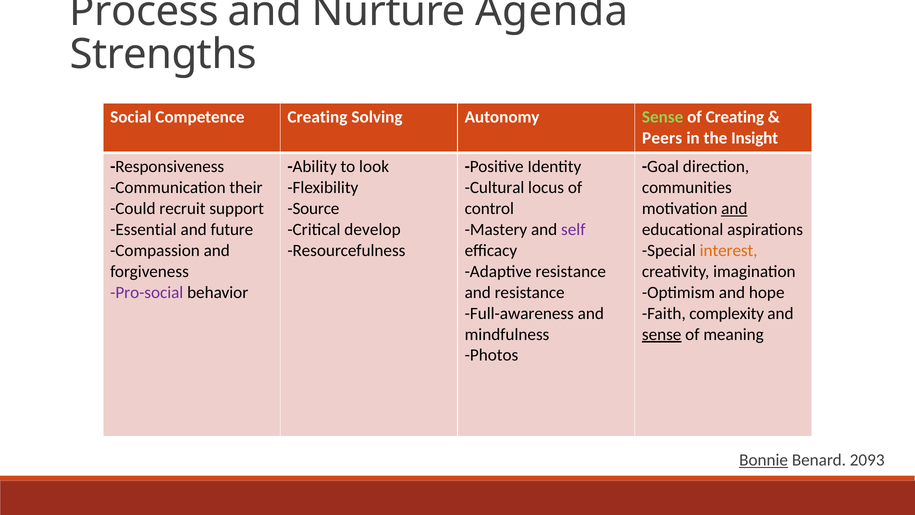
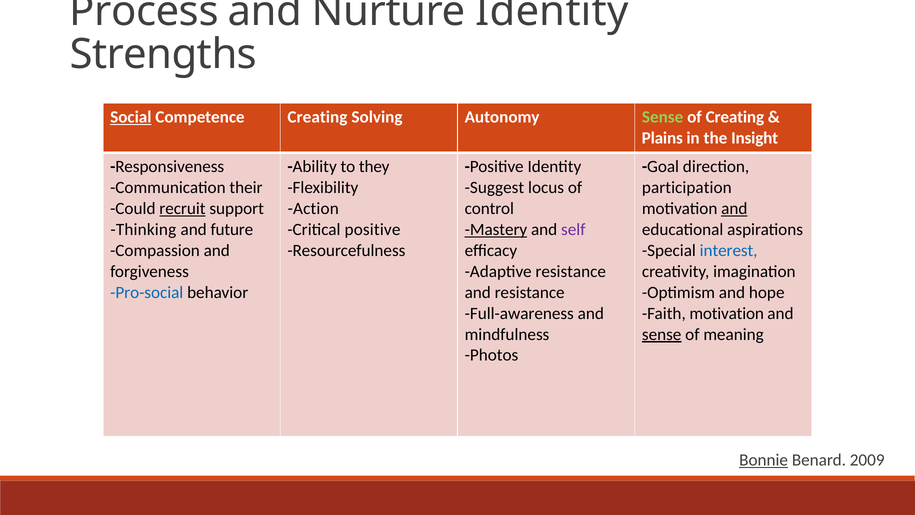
Nurture Agenda: Agenda -> Identity
Social underline: none -> present
Peers: Peers -> Plains
look: look -> they
Cultural: Cultural -> Suggest
communities: communities -> participation
recruit underline: none -> present
Source: Source -> Action
Essential: Essential -> Thinking
Critical develop: develop -> positive
Mastery underline: none -> present
interest colour: orange -> blue
Pro-social colour: purple -> blue
Faith complexity: complexity -> motivation
2093: 2093 -> 2009
